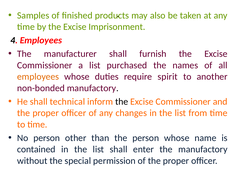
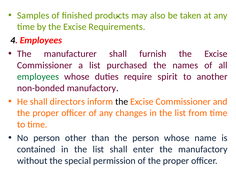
Imprisonment: Imprisonment -> Requirements
employees at (38, 77) colour: orange -> green
technical: technical -> directors
